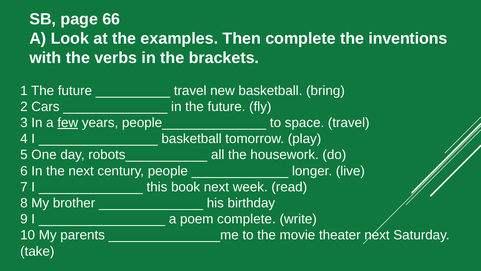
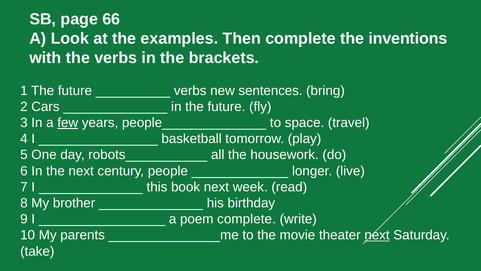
travel at (190, 90): travel -> verbs
new basketball: basketball -> sentences
next at (377, 235) underline: none -> present
